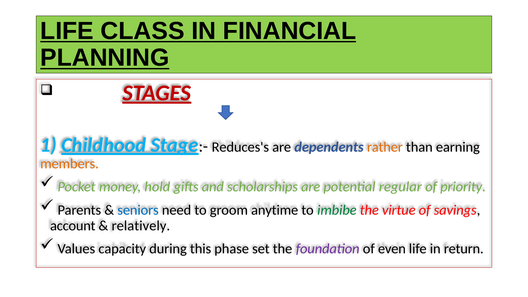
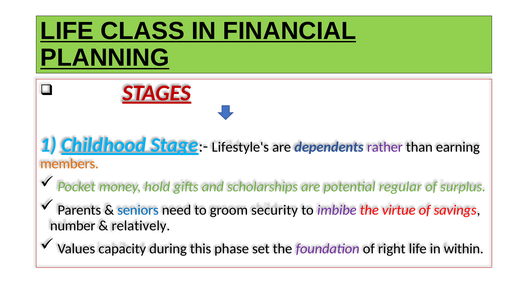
Reduces's: Reduces's -> Lifestyle's
rather colour: orange -> purple
priority: priority -> surplus
anytime: anytime -> security
imbibe colour: green -> purple
account: account -> number
even: even -> right
return: return -> within
